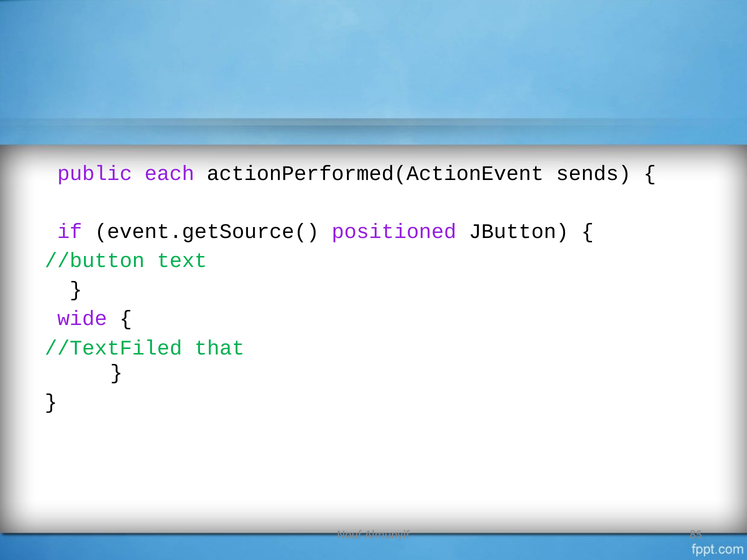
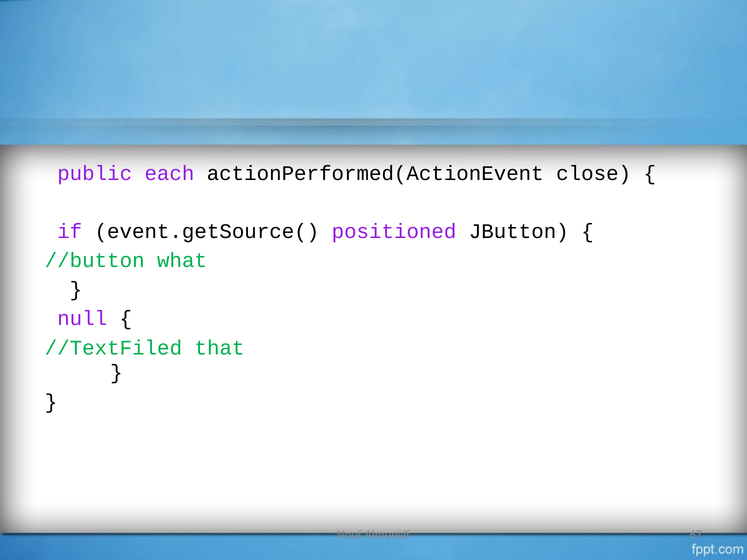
sends: sends -> close
text: text -> what
wide: wide -> null
85: 85 -> 67
